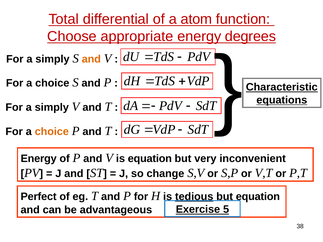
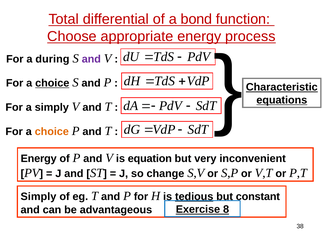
atom: atom -> bond
degrees: degrees -> process
simply at (52, 59): simply -> during
and at (91, 59) colour: orange -> purple
choice at (52, 83) underline: none -> present
Perfect at (39, 197): Perfect -> Simply
but equation: equation -> constant
5: 5 -> 8
